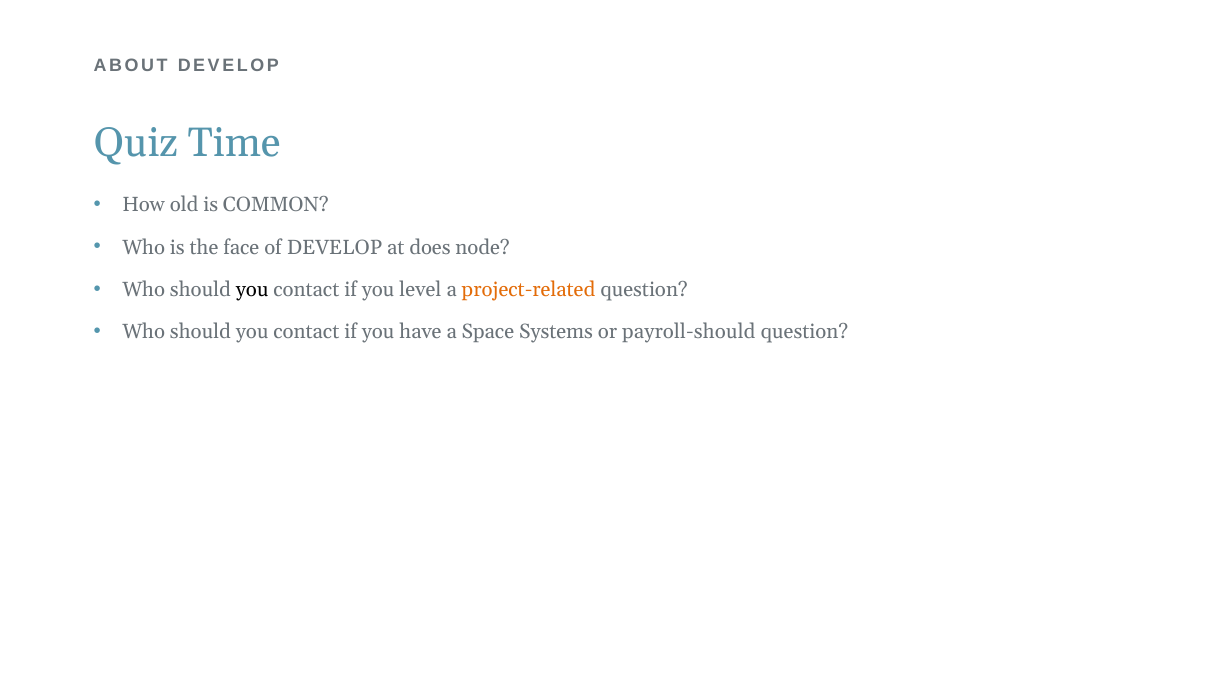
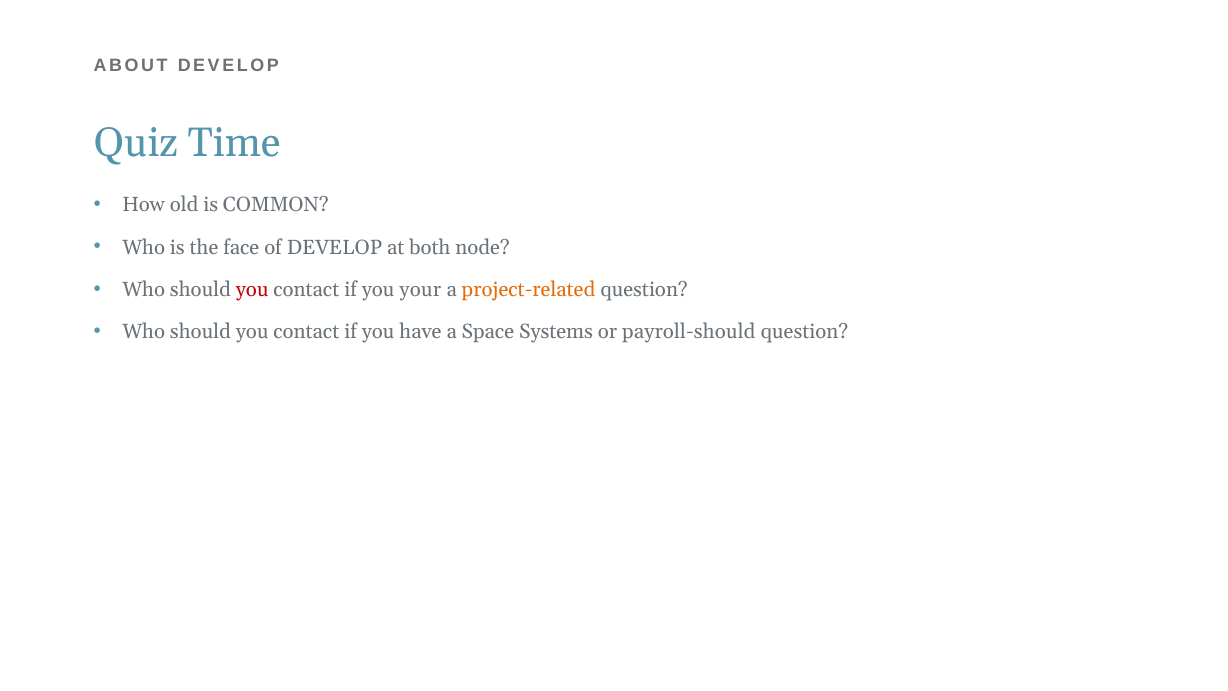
does: does -> both
you at (252, 289) colour: black -> red
level: level -> your
